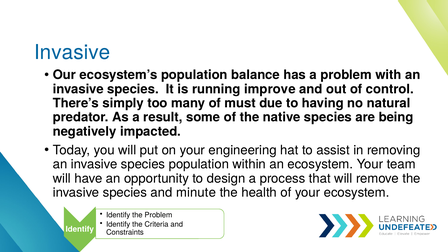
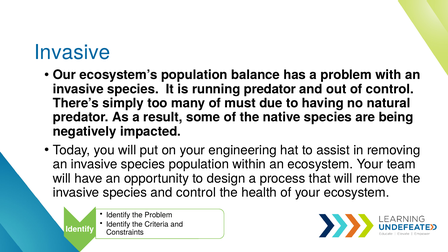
running improve: improve -> predator
and minute: minute -> control
